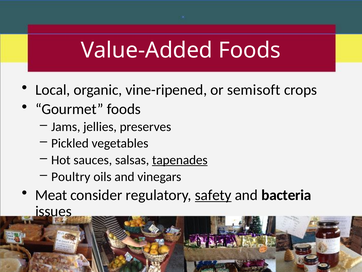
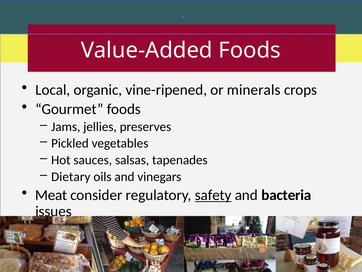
semisoft: semisoft -> minerals
tapenades underline: present -> none
Poultry: Poultry -> Dietary
